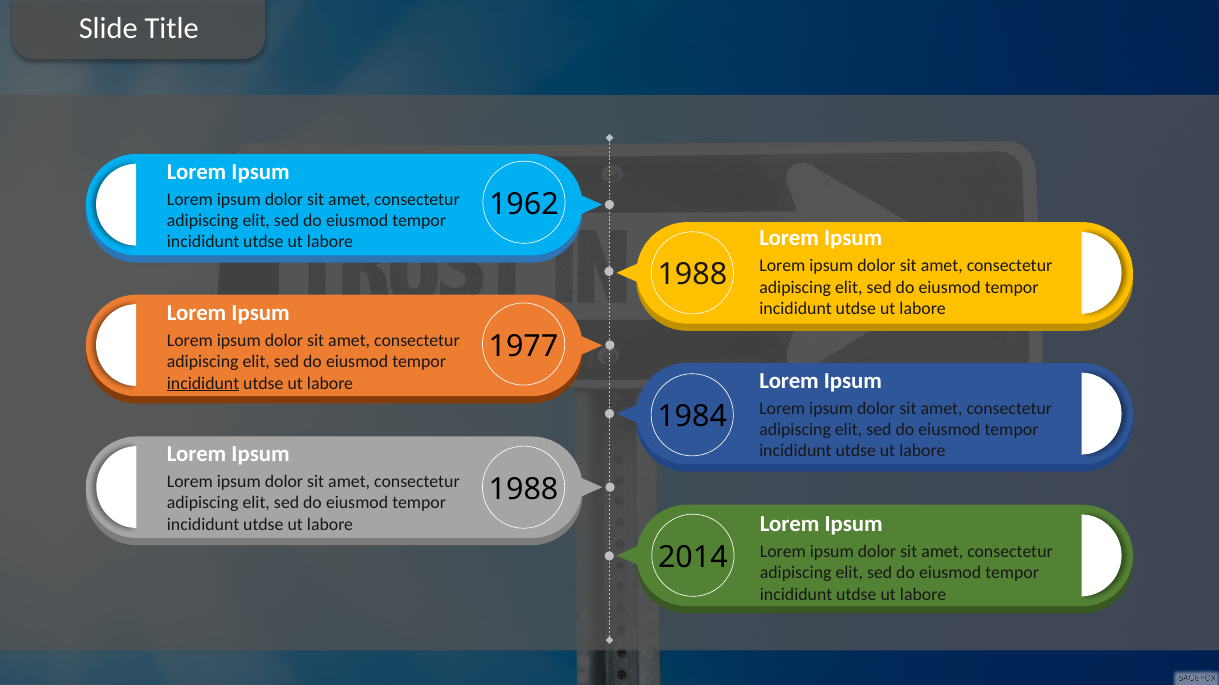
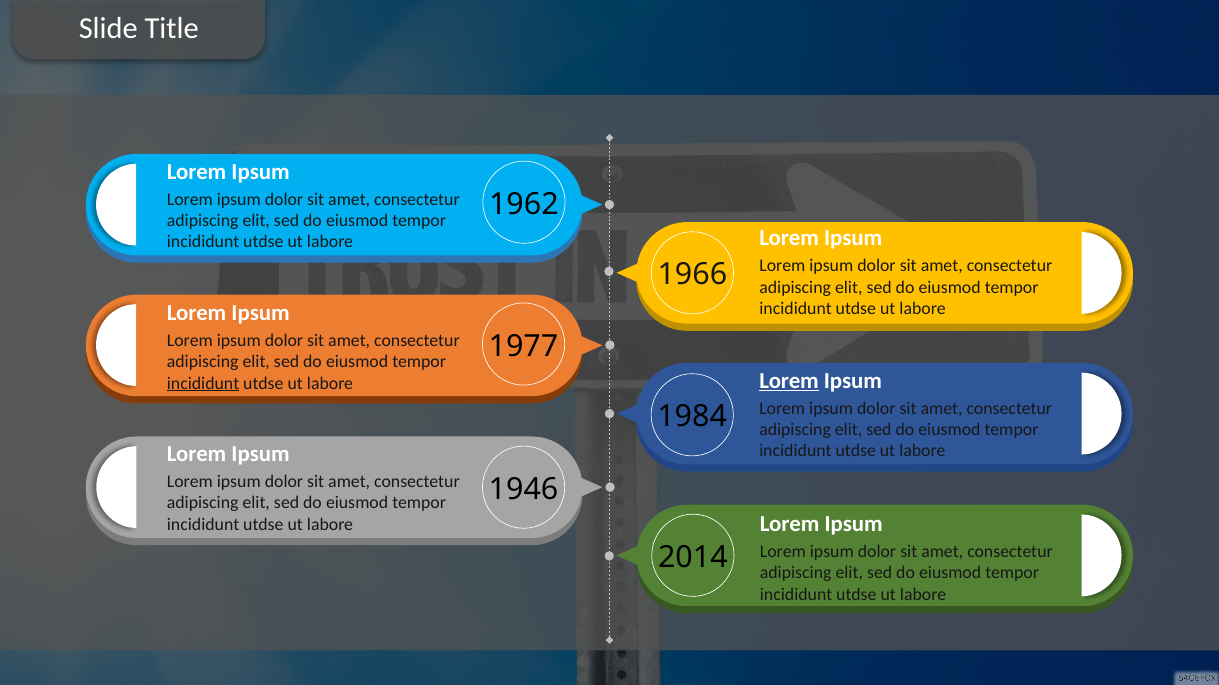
1988 at (692, 275): 1988 -> 1966
Lorem at (789, 381) underline: none -> present
1988 at (524, 490): 1988 -> 1946
